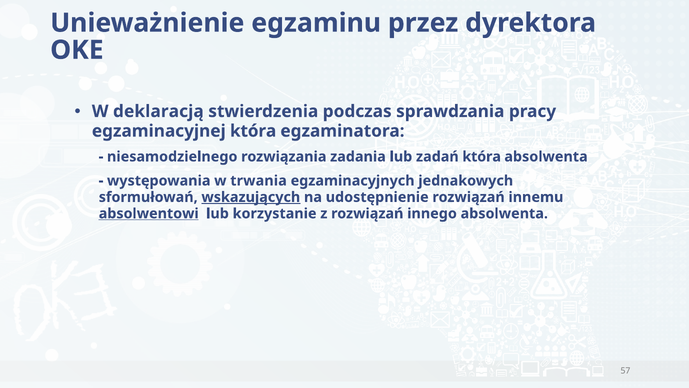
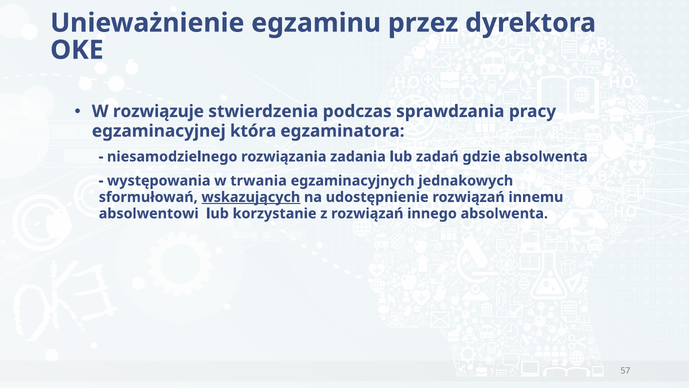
deklaracją: deklaracją -> rozwiązuje
zadań która: która -> gdzie
absolwentowi underline: present -> none
